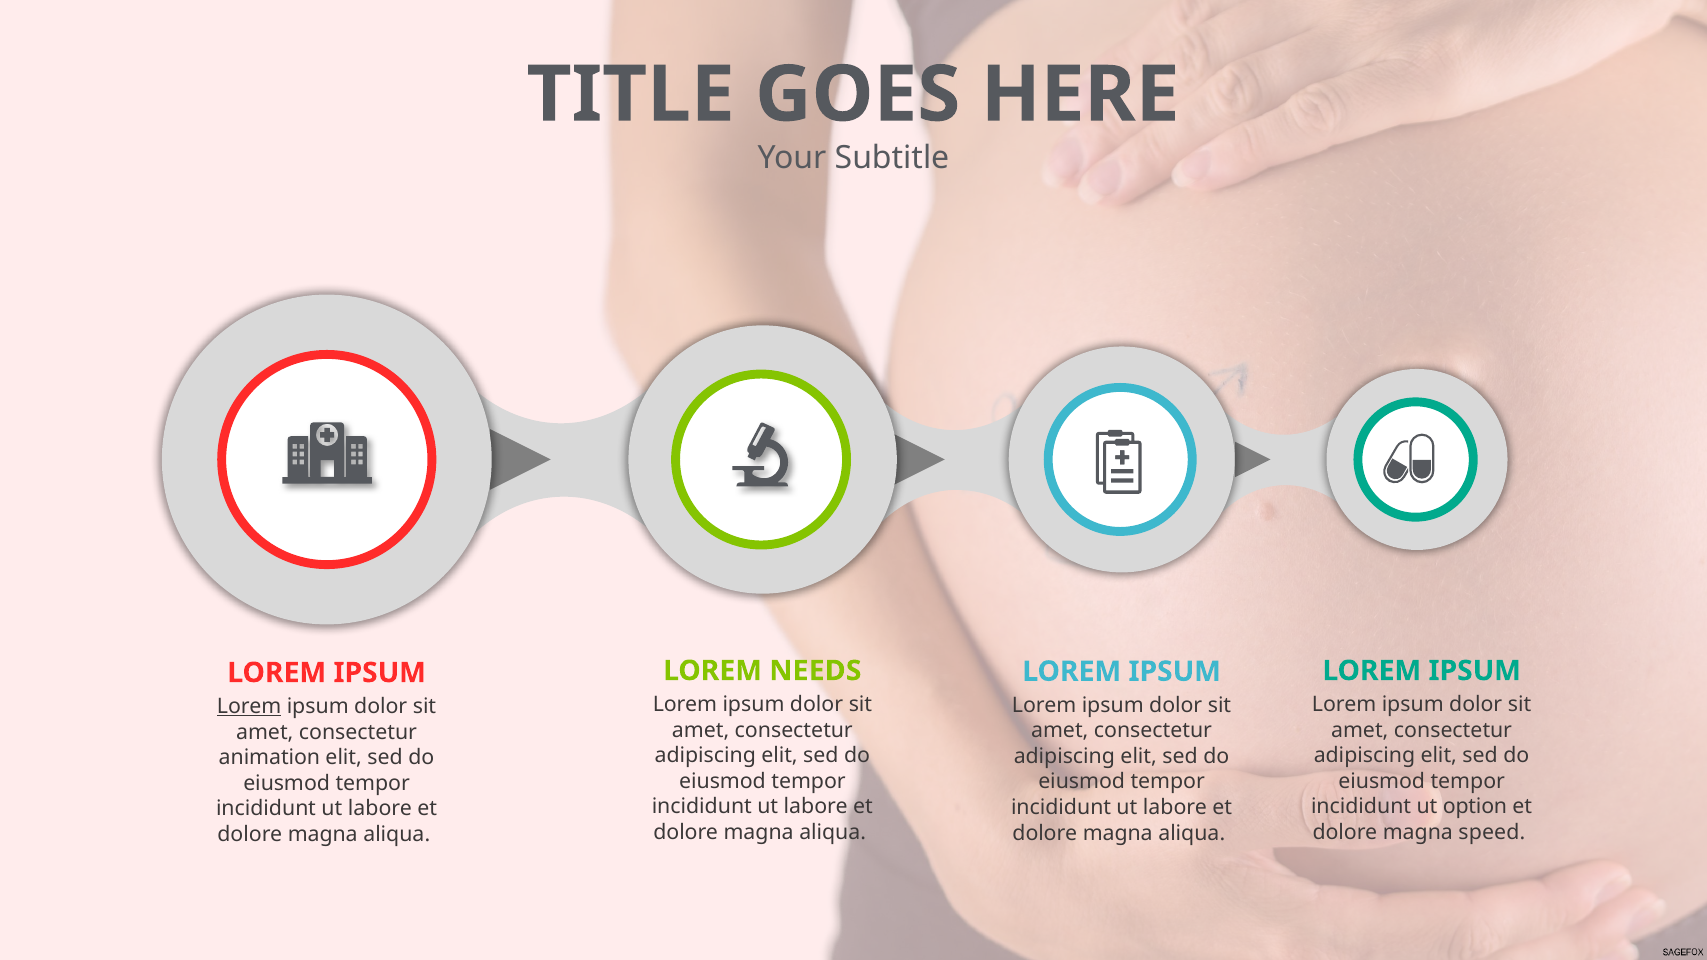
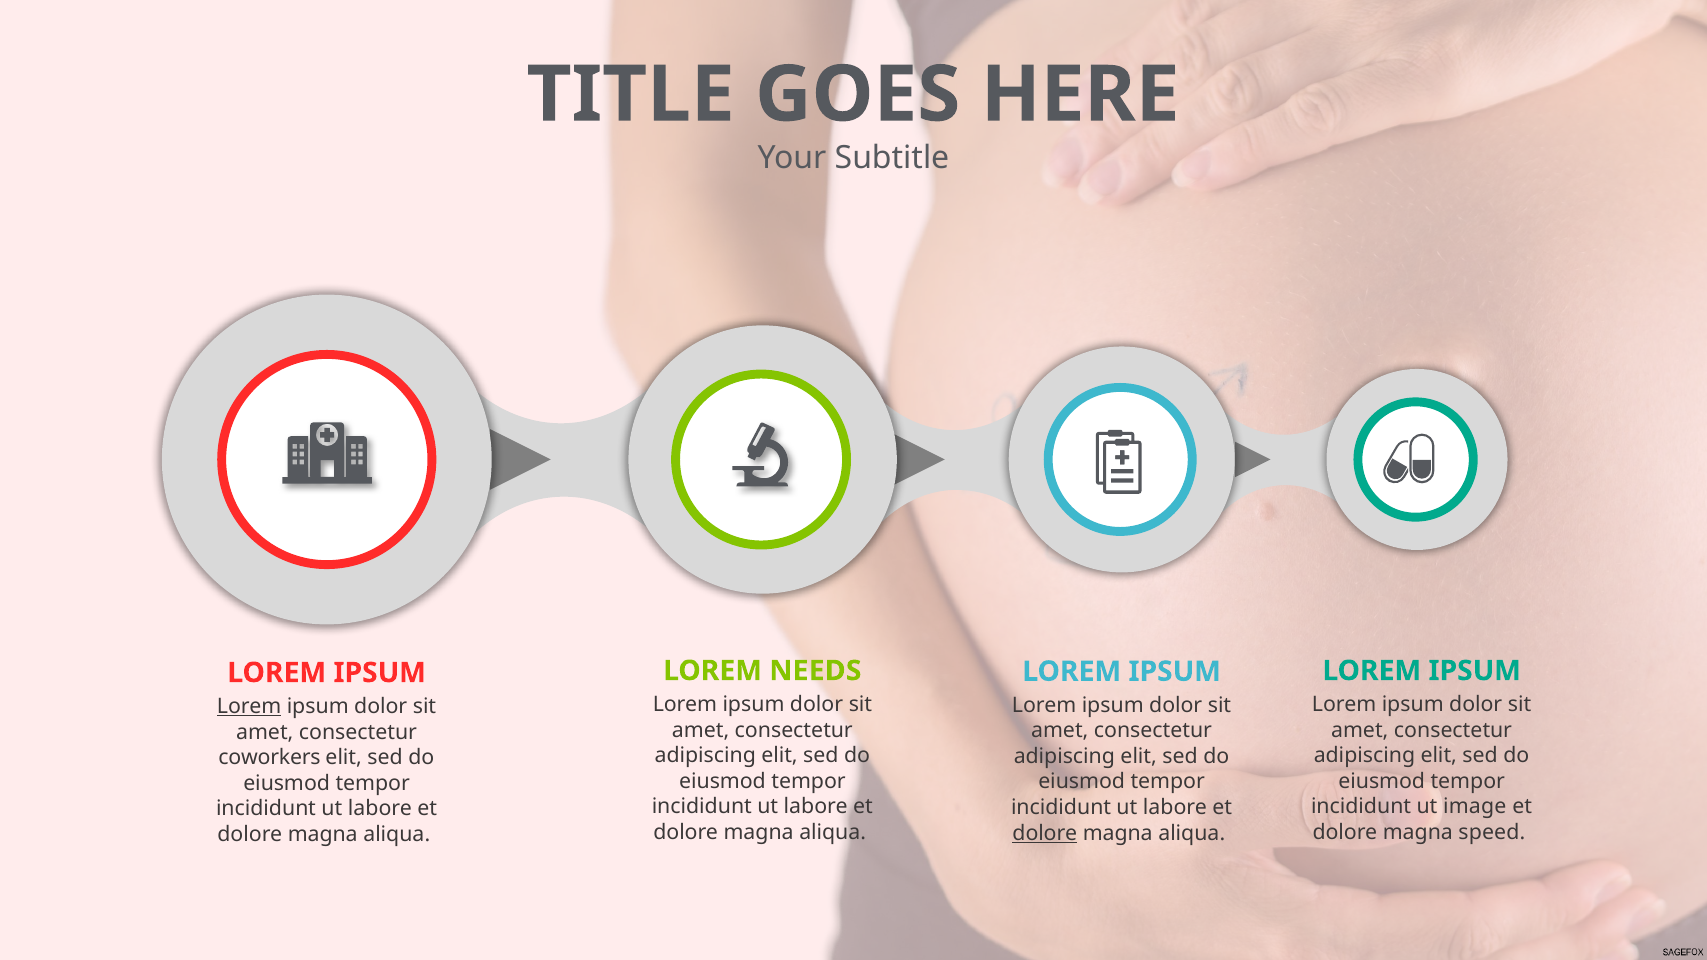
animation: animation -> coworkers
option: option -> image
dolore at (1045, 833) underline: none -> present
